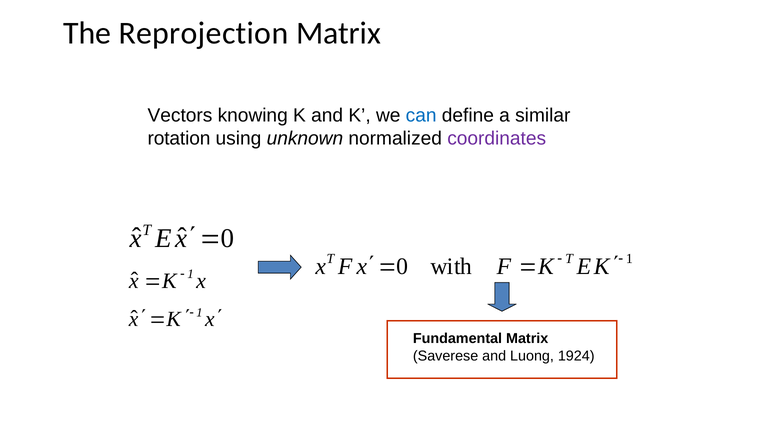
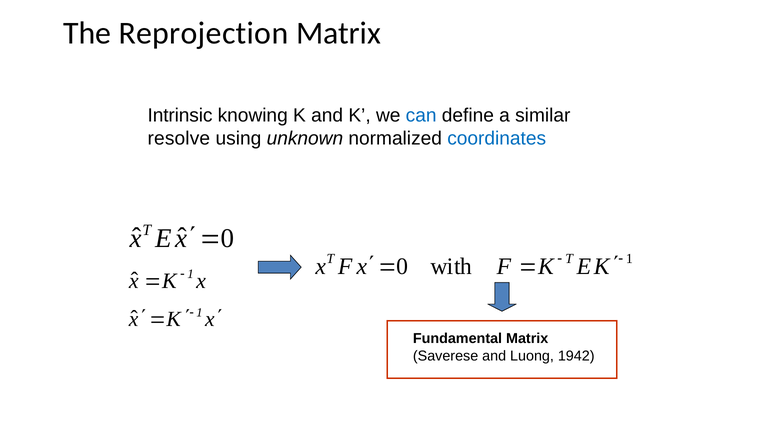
Vectors: Vectors -> Intrinsic
rotation: rotation -> resolve
coordinates colour: purple -> blue
1924: 1924 -> 1942
